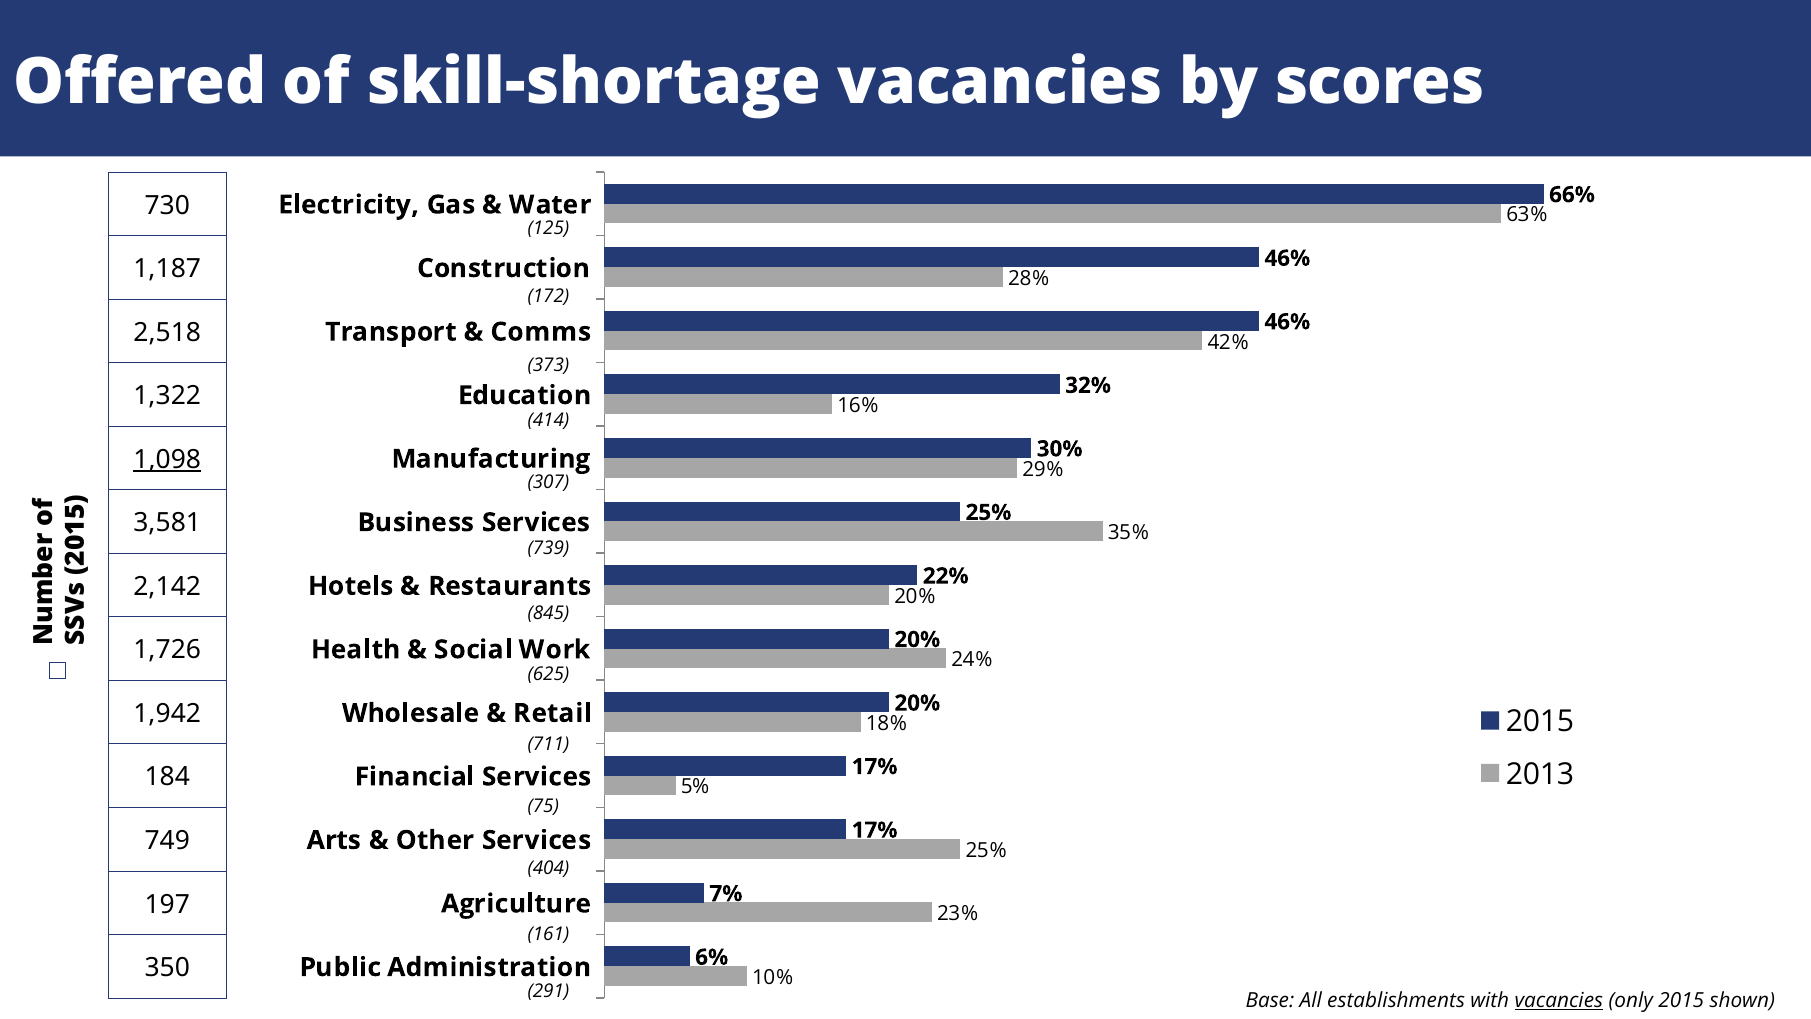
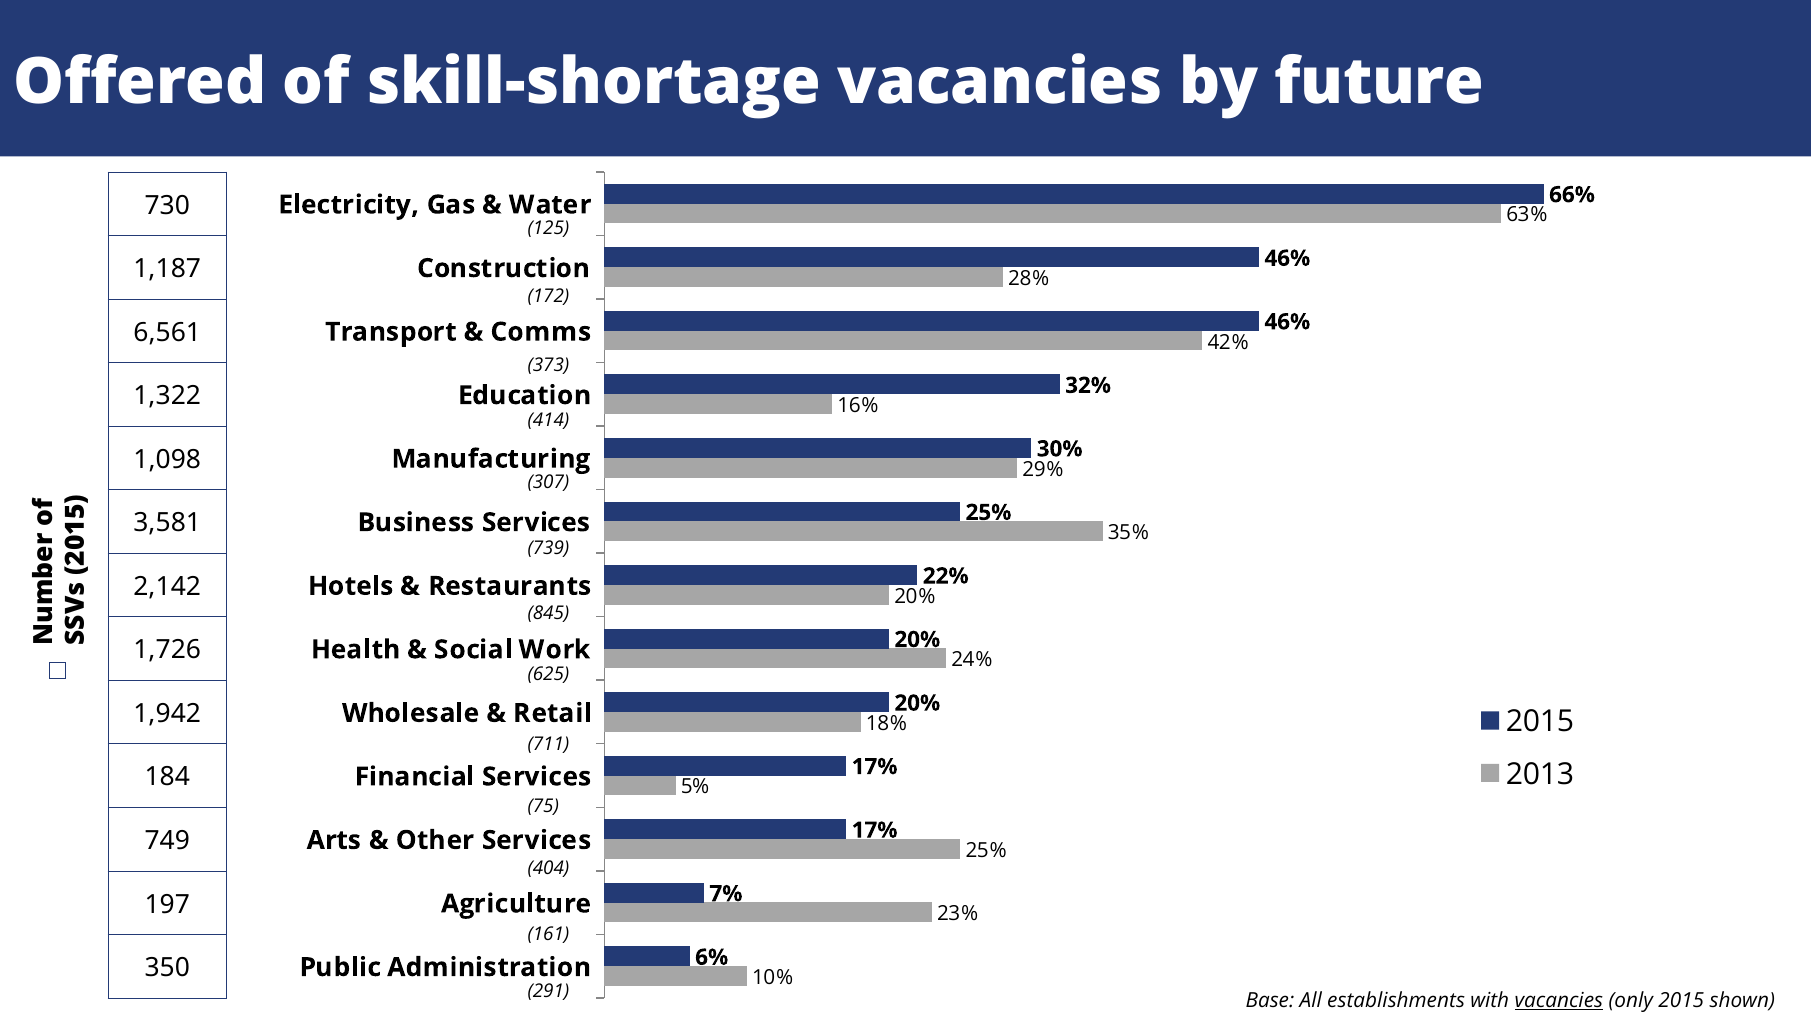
scores: scores -> future
2,518: 2,518 -> 6,561
1,098 underline: present -> none
